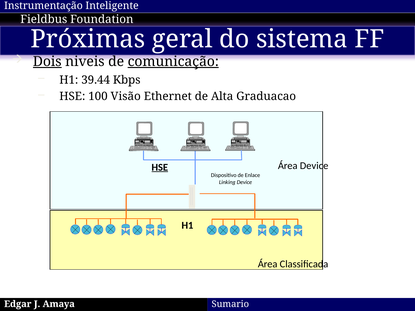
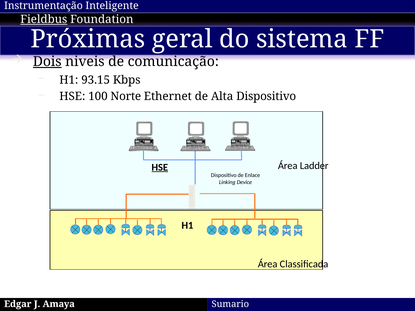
Fieldbus underline: none -> present
comunicação underline: present -> none
39.44: 39.44 -> 93.15
Visão: Visão -> Norte
Alta Graduacao: Graduacao -> Dispositivo
Área Device: Device -> Ladder
